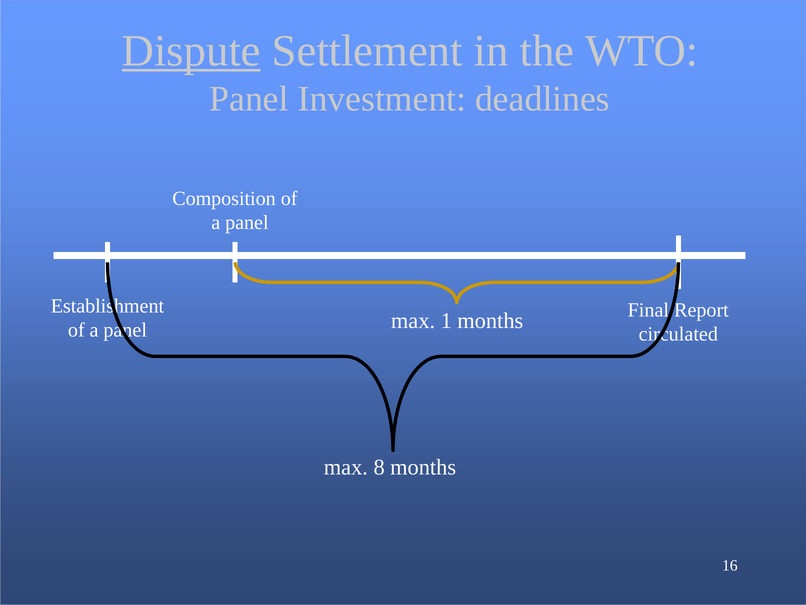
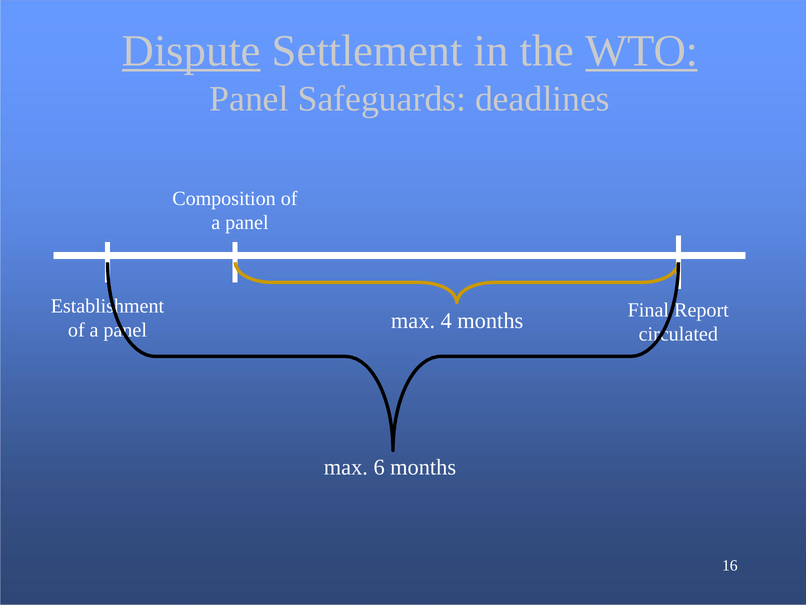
WTO underline: none -> present
Investment: Investment -> Safeguards
1: 1 -> 4
8: 8 -> 6
